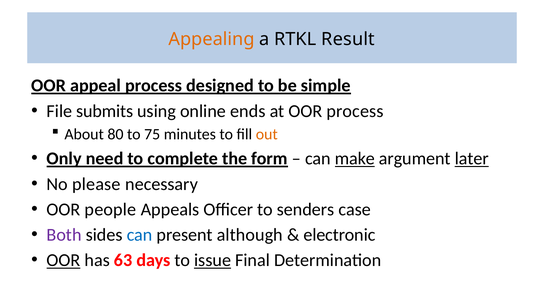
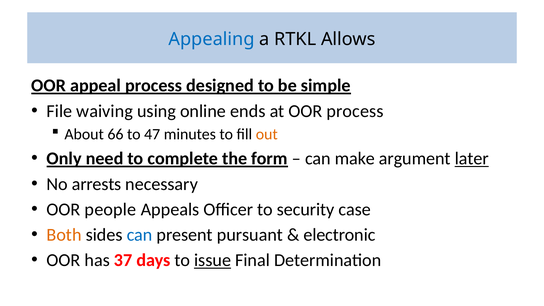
Appealing colour: orange -> blue
Result: Result -> Allows
submits: submits -> waiving
80: 80 -> 66
75: 75 -> 47
make underline: present -> none
please: please -> arrests
senders: senders -> security
Both colour: purple -> orange
although: although -> pursuant
OOR at (63, 260) underline: present -> none
63: 63 -> 37
